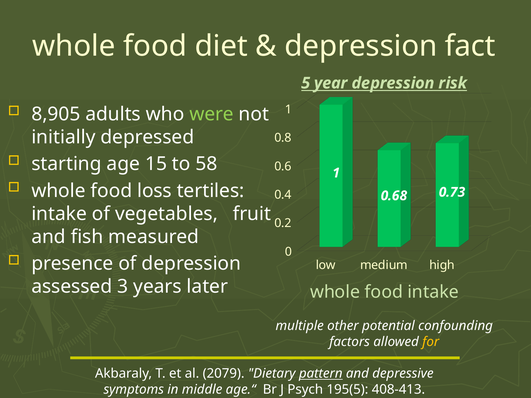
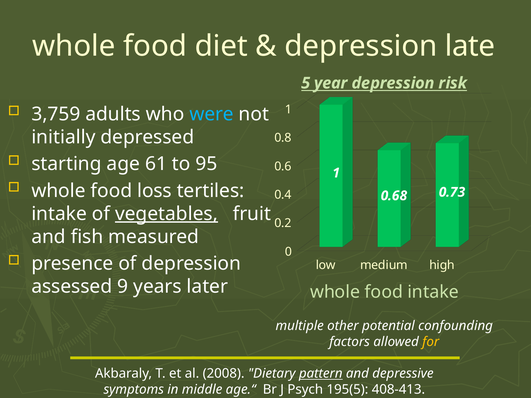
fact: fact -> late
8,905: 8,905 -> 3,759
were colour: light green -> light blue
15: 15 -> 61
58: 58 -> 95
vegetables underline: none -> present
3: 3 -> 9
2079: 2079 -> 2008
